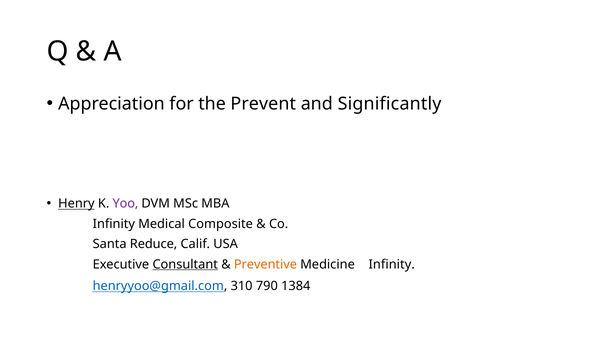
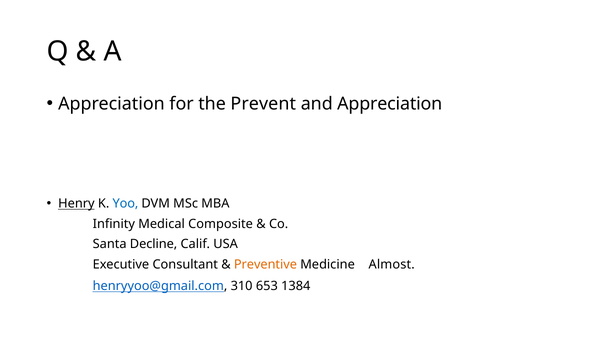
and Significantly: Significantly -> Appreciation
Yoo colour: purple -> blue
Reduce: Reduce -> Decline
Consultant underline: present -> none
Medicine Infinity: Infinity -> Almost
790: 790 -> 653
